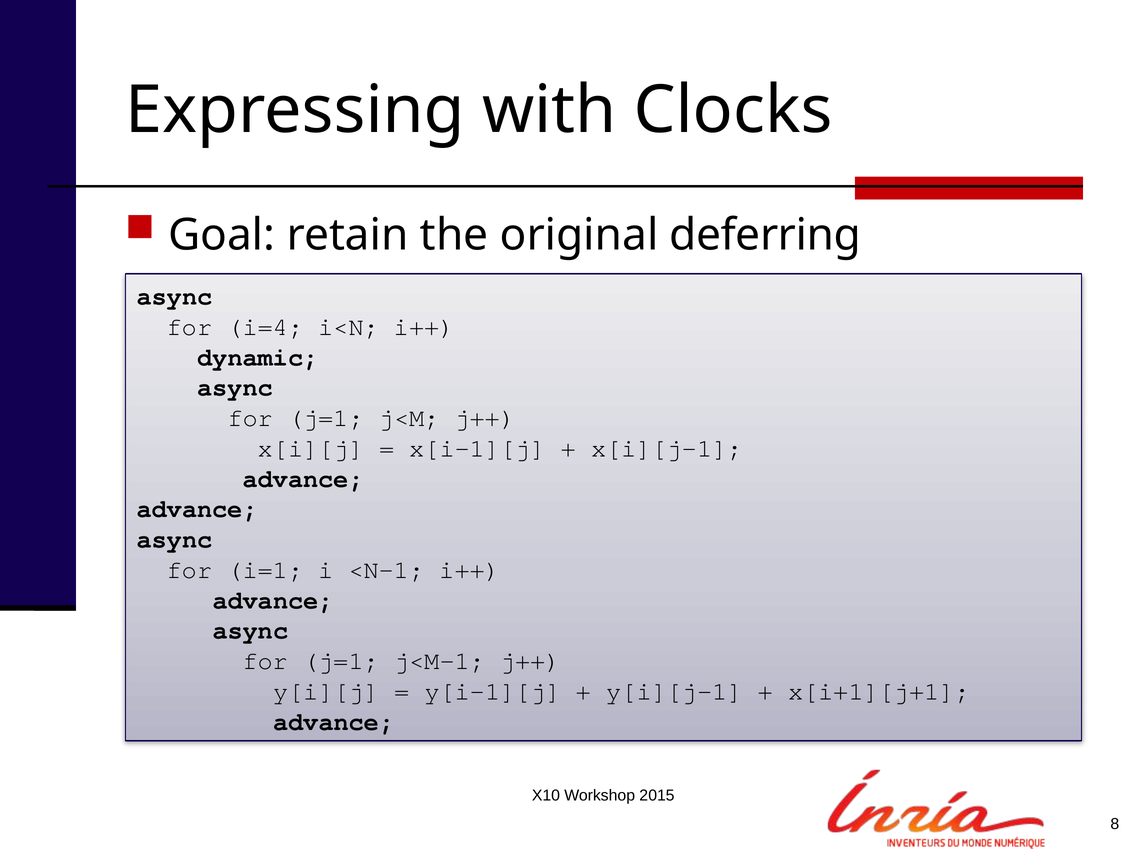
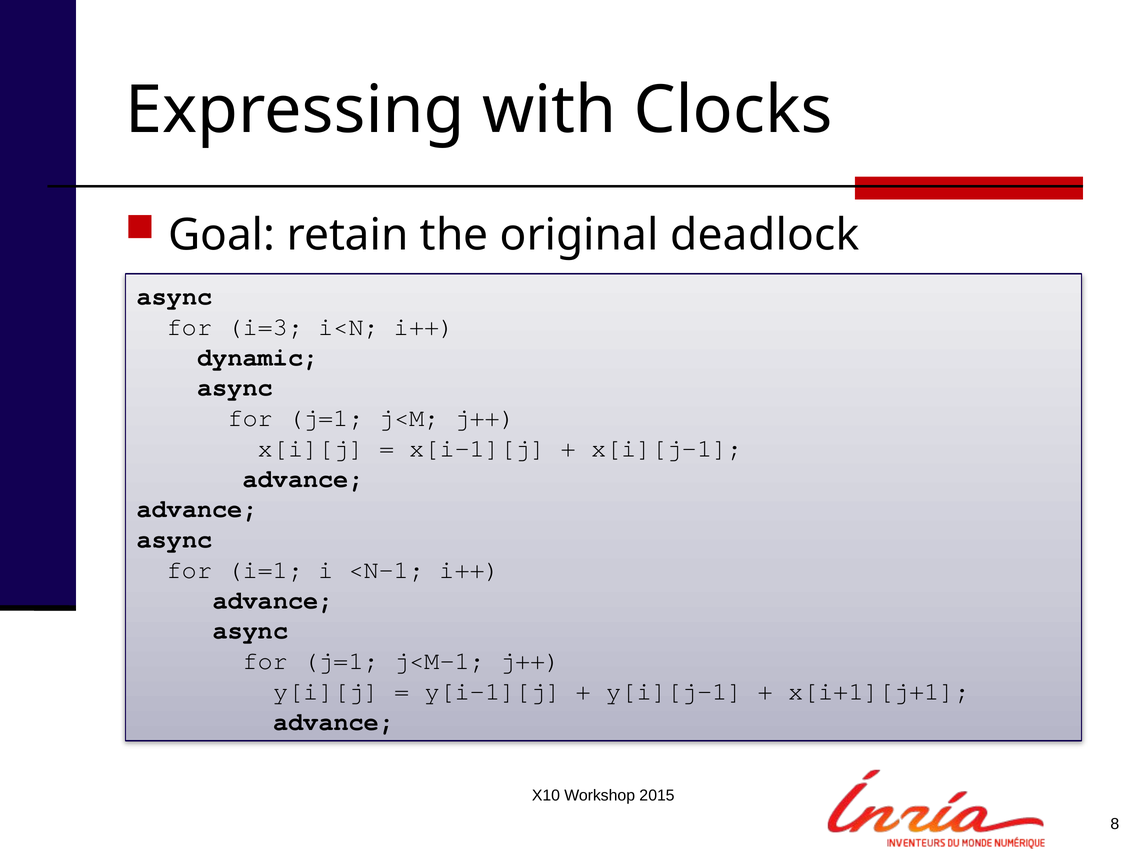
deferring: deferring -> deadlock
i=4: i=4 -> i=3
